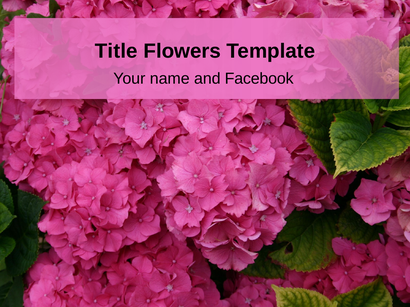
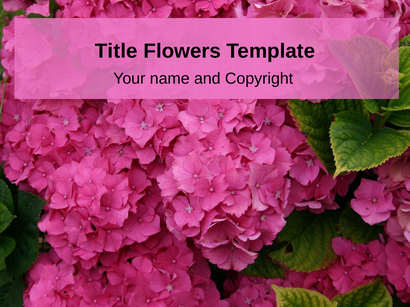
Facebook: Facebook -> Copyright
